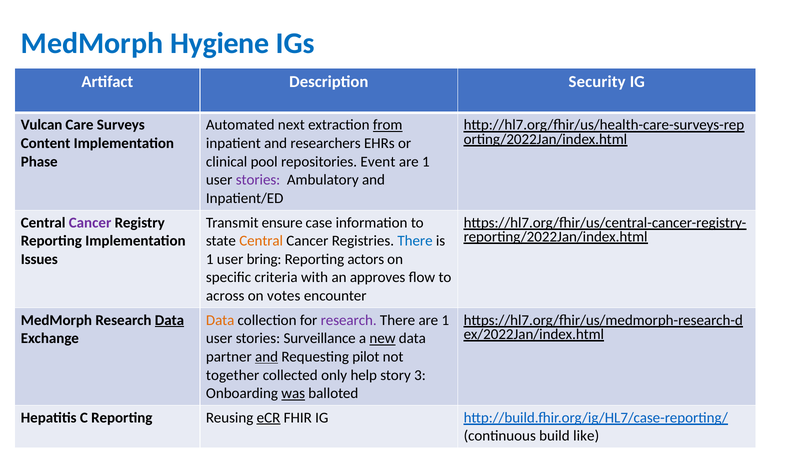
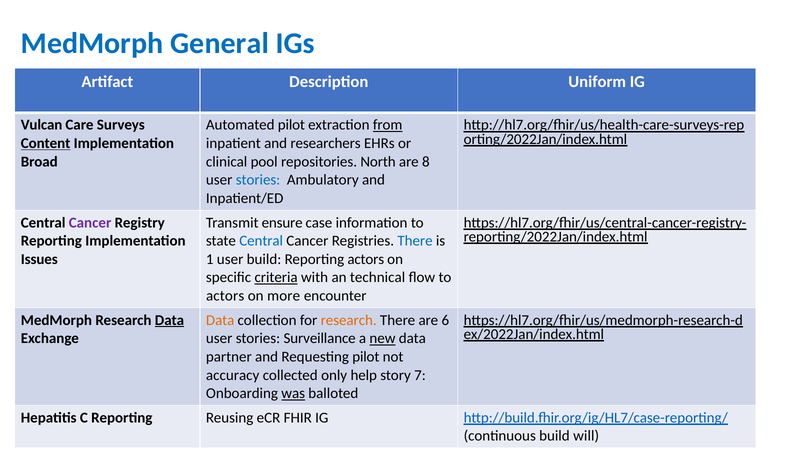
Hygiene: Hygiene -> General
Security: Security -> Uniform
Automated next: next -> pilot
Content underline: none -> present
Phase: Phase -> Broad
Event: Event -> North
1 at (426, 162): 1 -> 8
stories at (258, 180) colour: purple -> blue
Central at (261, 241) colour: orange -> blue
user bring: bring -> build
criteria underline: none -> present
approves: approves -> technical
across at (225, 296): across -> actors
votes: votes -> more
research at (349, 320) colour: purple -> orange
There are 1: 1 -> 6
and at (267, 357) underline: present -> none
together: together -> accuracy
3: 3 -> 7
eCR underline: present -> none
like: like -> will
